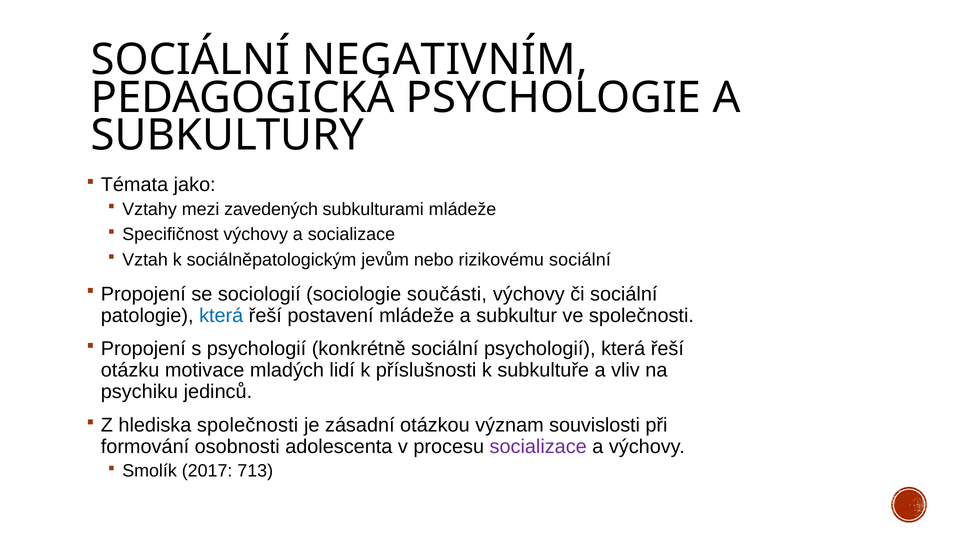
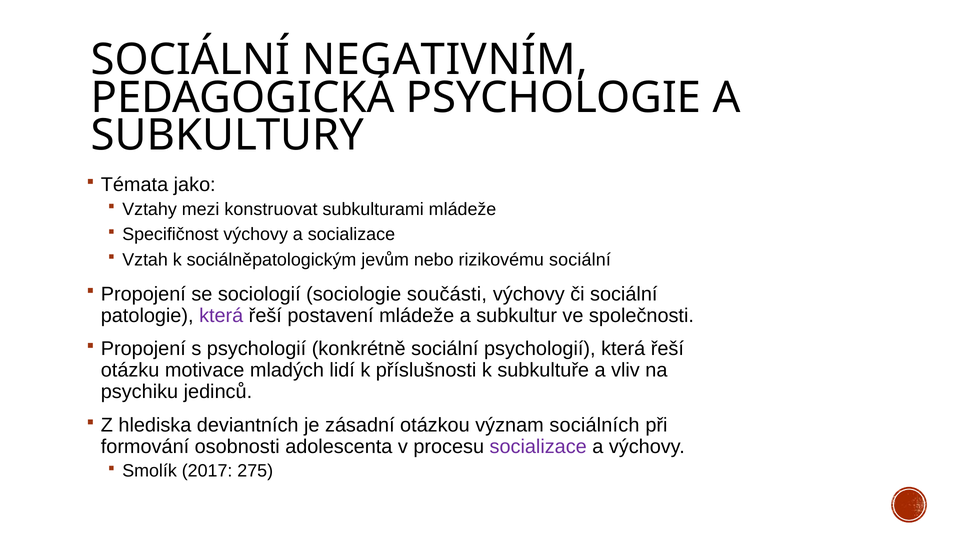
zavedených: zavedených -> konstruovat
která at (221, 316) colour: blue -> purple
hlediska společnosti: společnosti -> deviantních
souvislosti: souvislosti -> sociálních
713: 713 -> 275
